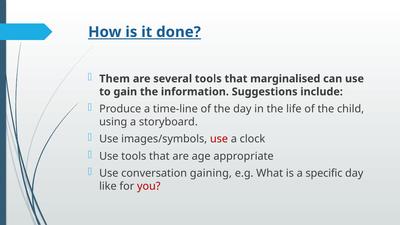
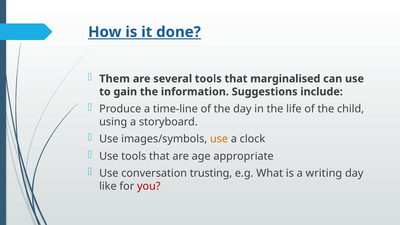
use at (219, 139) colour: red -> orange
gaining: gaining -> trusting
specific: specific -> writing
